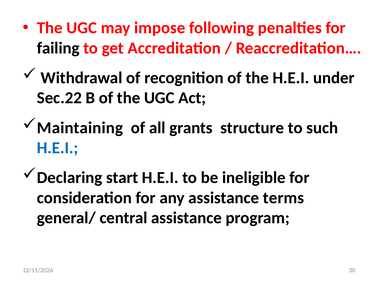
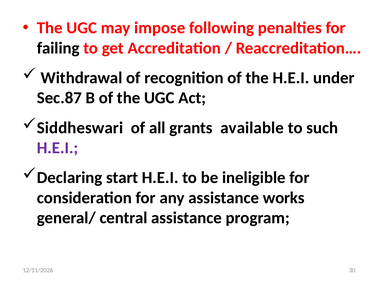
Sec.22: Sec.22 -> Sec.87
Maintaining: Maintaining -> Siddheswari
structure: structure -> available
H.E.I at (58, 148) colour: blue -> purple
terms: terms -> works
